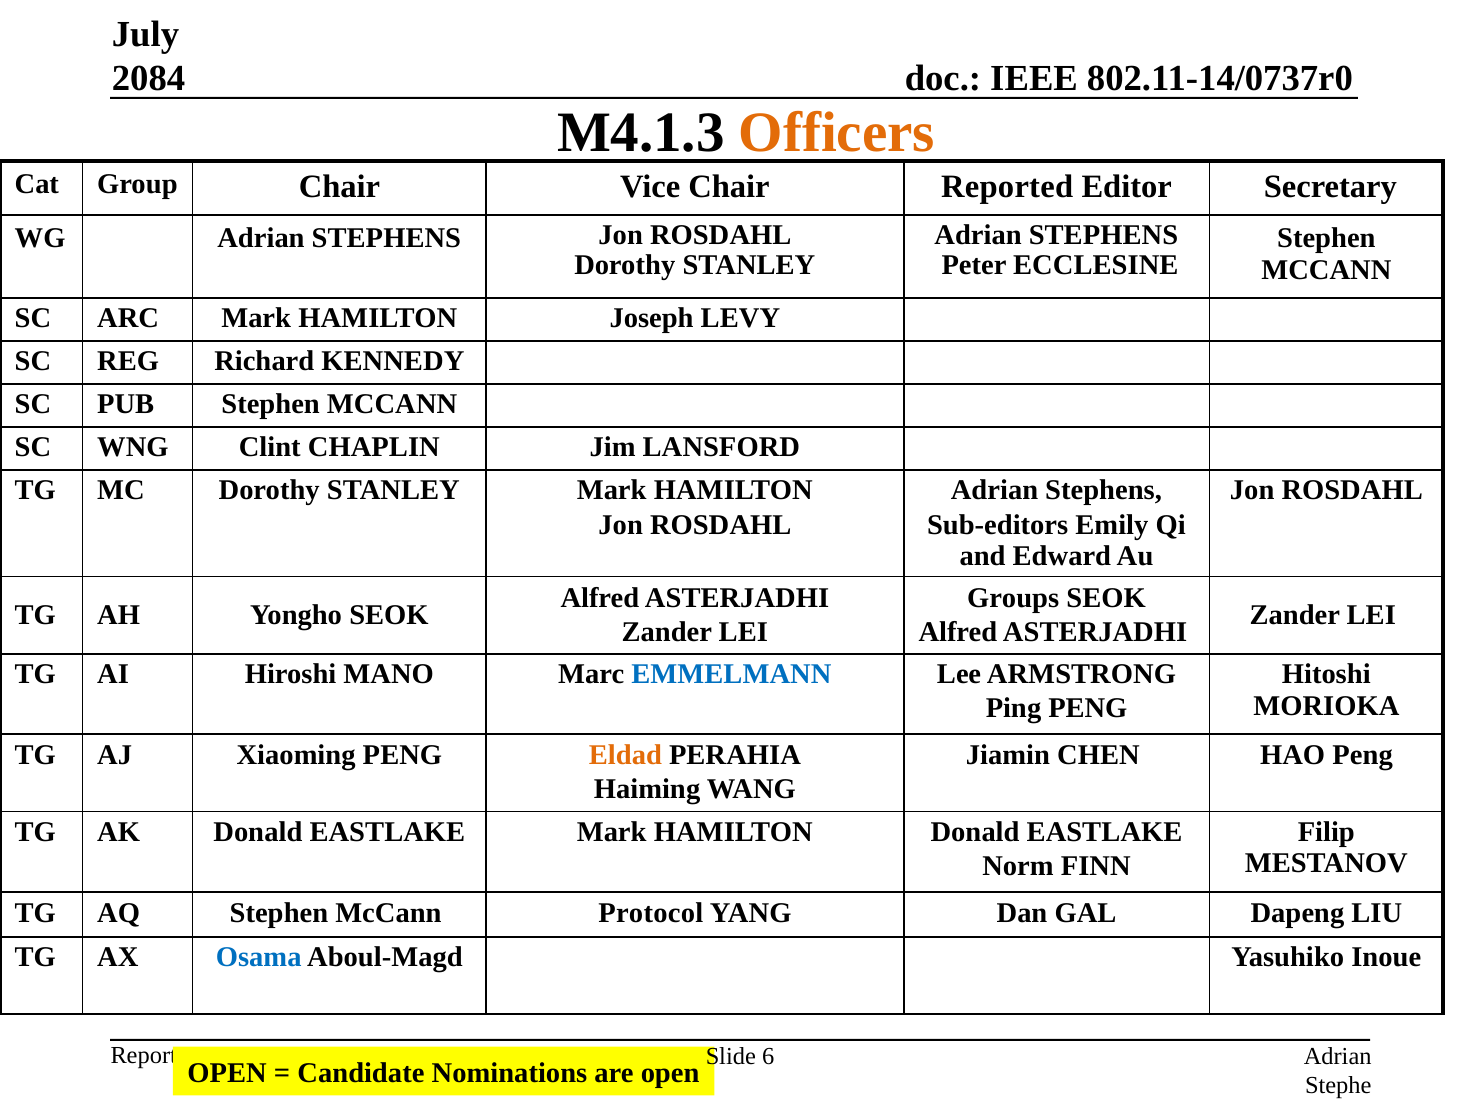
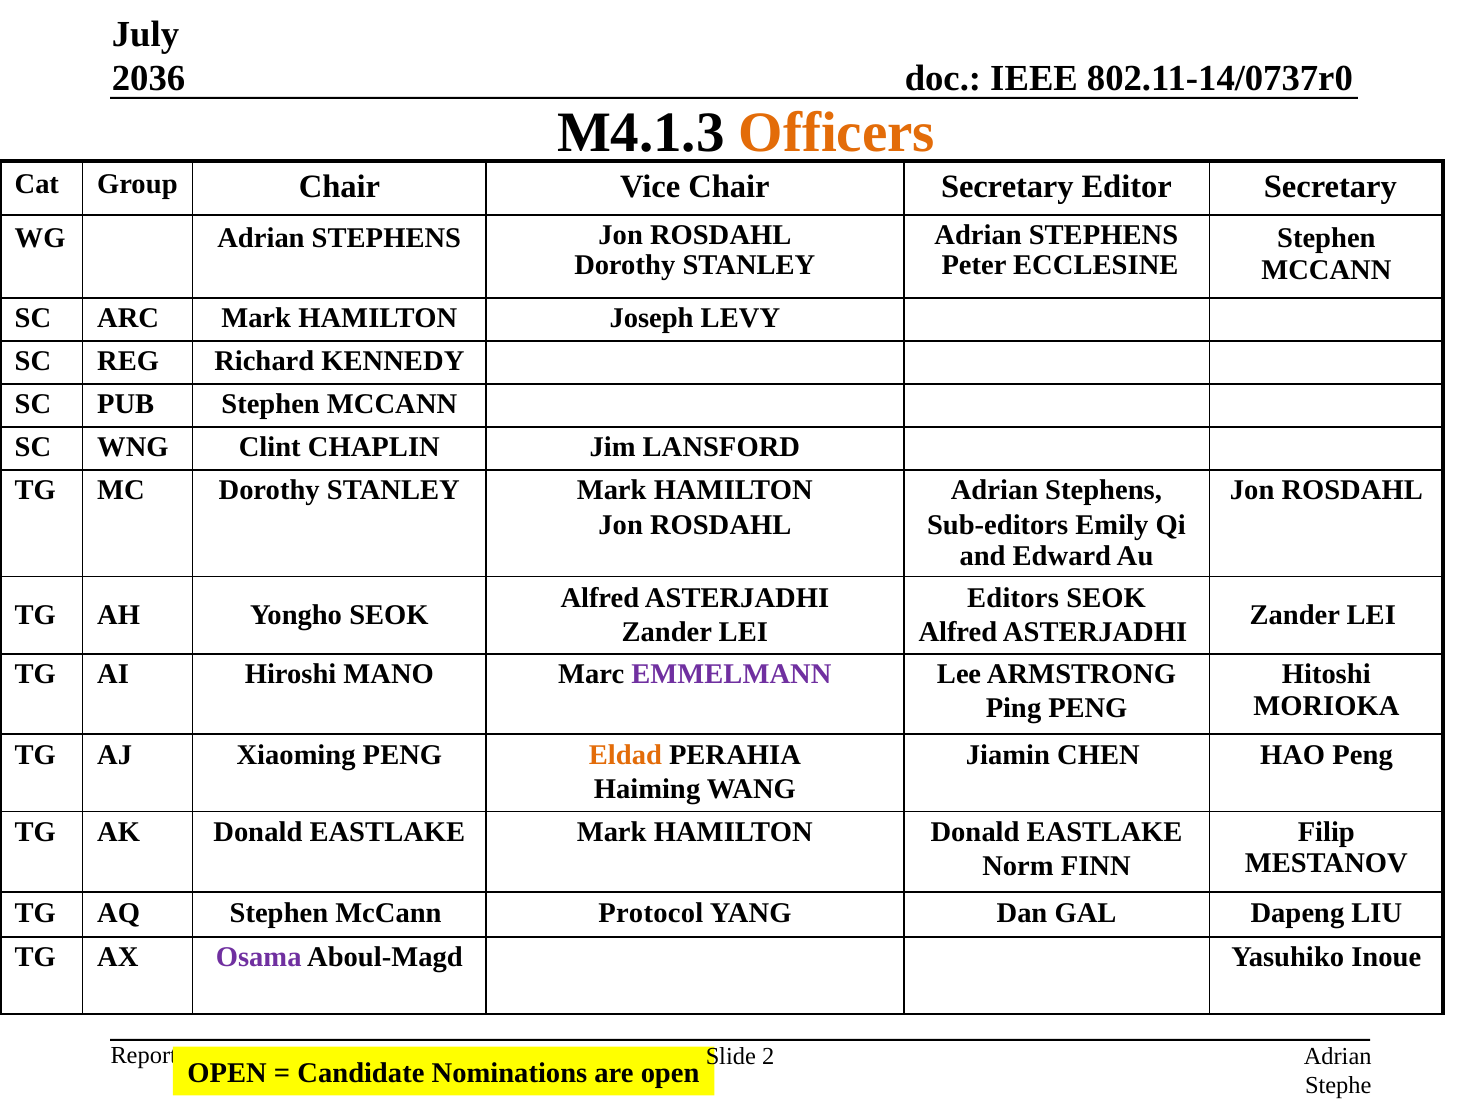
2084: 2084 -> 2036
Chair Reported: Reported -> Secretary
Groups: Groups -> Editors
EMMELMANN colour: blue -> purple
Osama colour: blue -> purple
6: 6 -> 2
